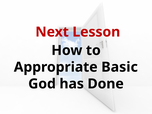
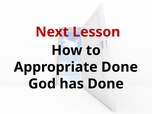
Appropriate Basic: Basic -> Done
